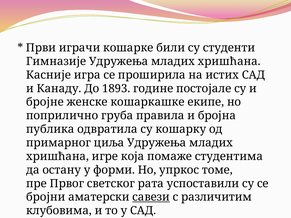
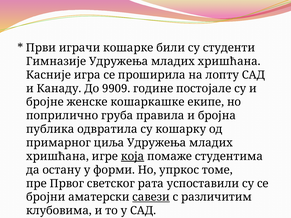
истих: истих -> лопту
1893: 1893 -> 9909
која underline: none -> present
